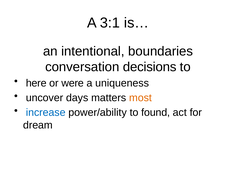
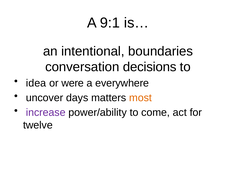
3:1: 3:1 -> 9:1
here: here -> idea
uniqueness: uniqueness -> everywhere
increase colour: blue -> purple
found: found -> come
dream: dream -> twelve
